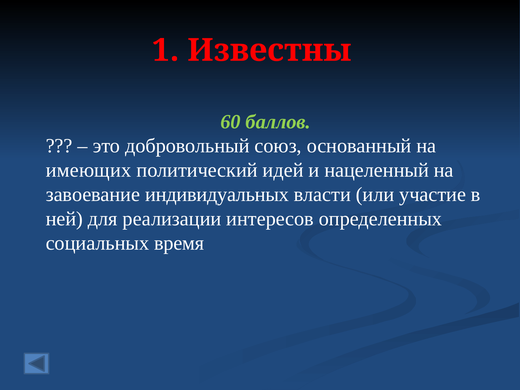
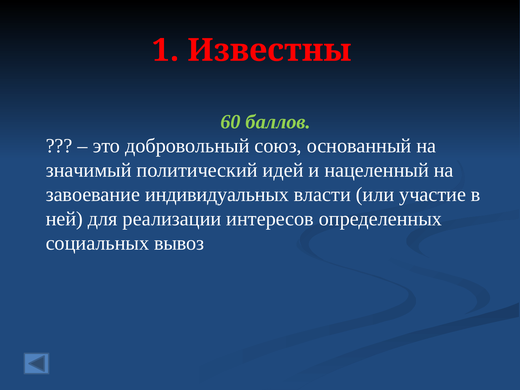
имеющих: имеющих -> значимый
время: время -> вывоз
